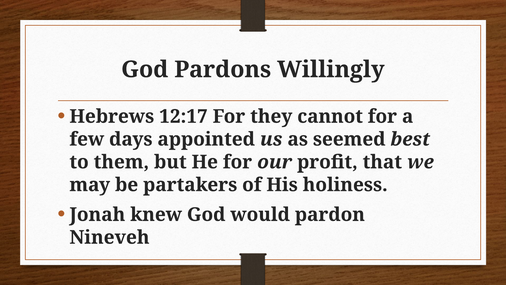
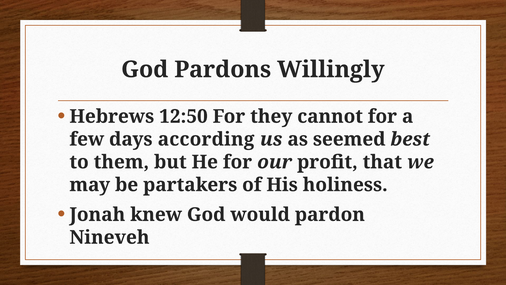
12:17: 12:17 -> 12:50
appointed: appointed -> according
